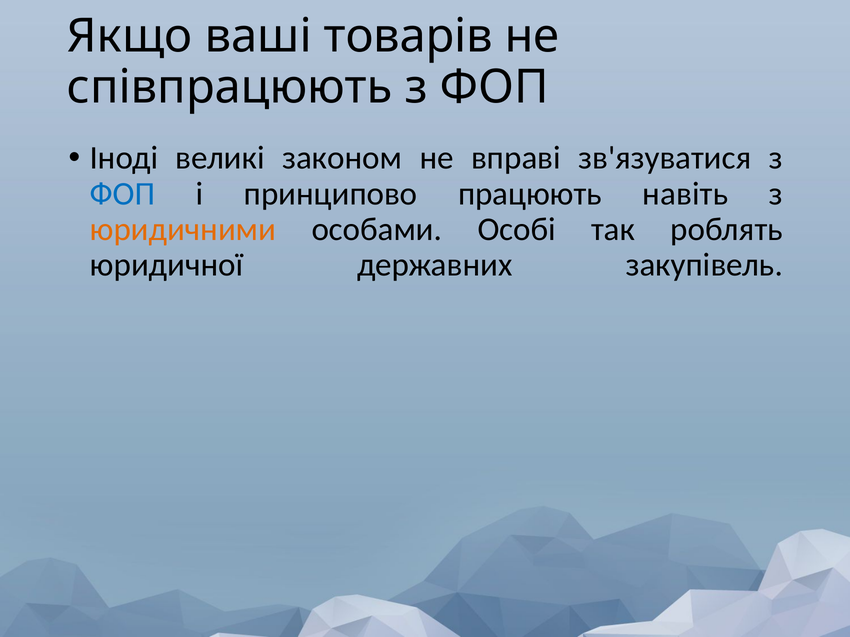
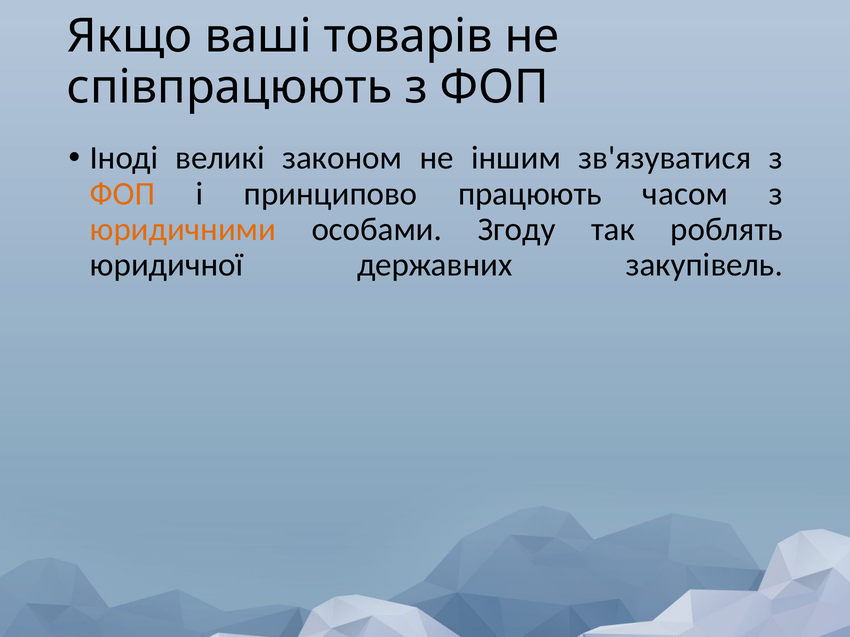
вправі: вправі -> іншим
ФОП at (122, 194) colour: blue -> orange
навіть: навіть -> часом
Особі: Особі -> Згоду
